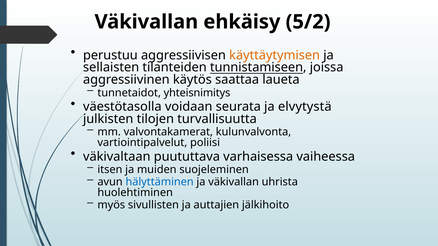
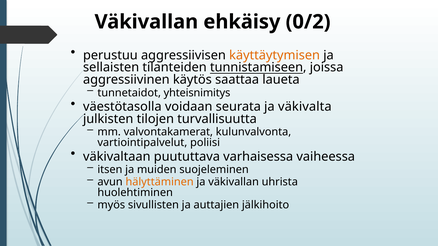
5/2: 5/2 -> 0/2
elvytystä: elvytystä -> väkivalta
hälyttäminen colour: blue -> orange
